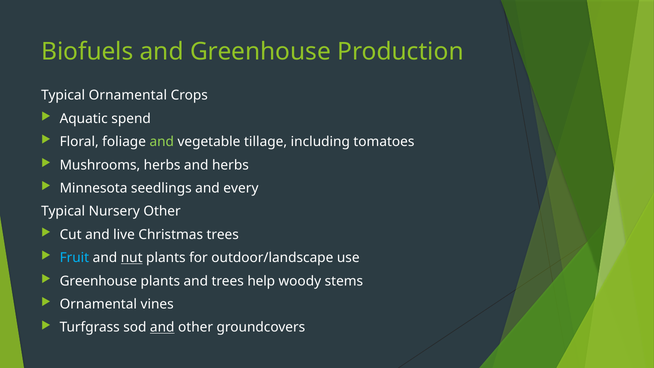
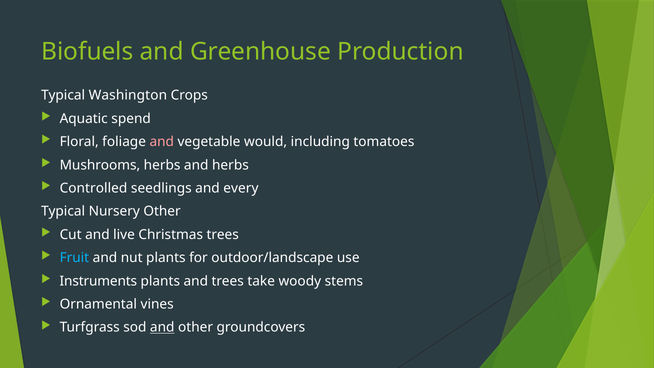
Typical Ornamental: Ornamental -> Washington
and at (162, 142) colour: light green -> pink
tillage: tillage -> would
Minnesota: Minnesota -> Controlled
nut underline: present -> none
Greenhouse at (98, 281): Greenhouse -> Instruments
help: help -> take
